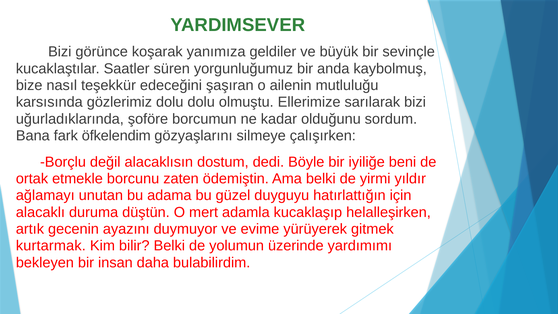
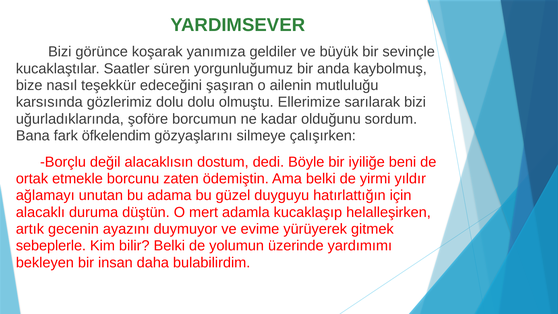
kurtarmak: kurtarmak -> sebeplerle
